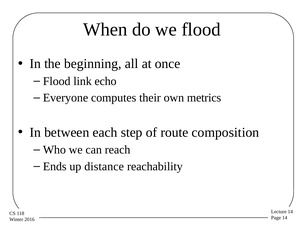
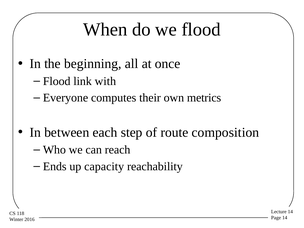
echo: echo -> with
distance: distance -> capacity
